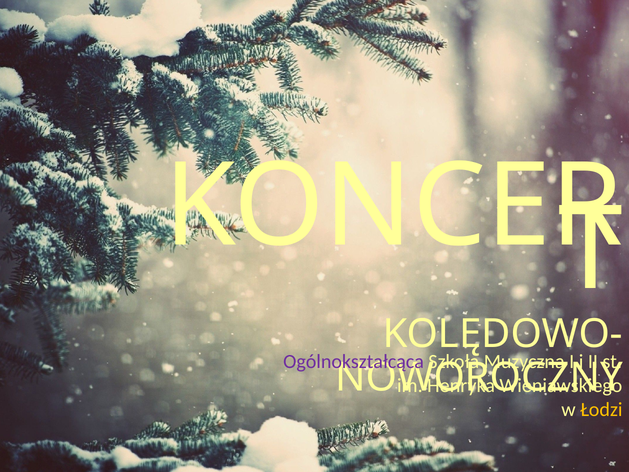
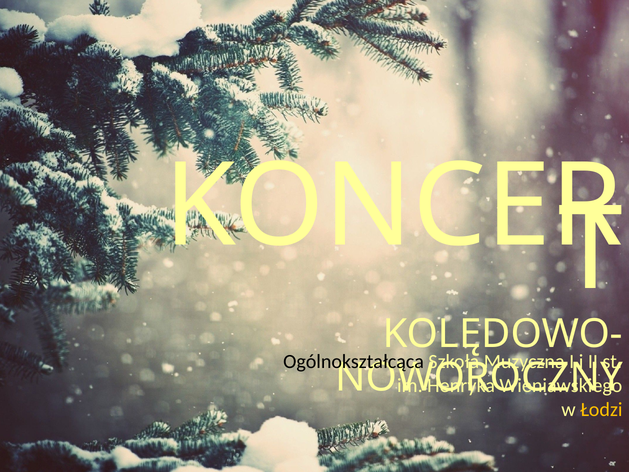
Ogólnokształcąca colour: purple -> black
